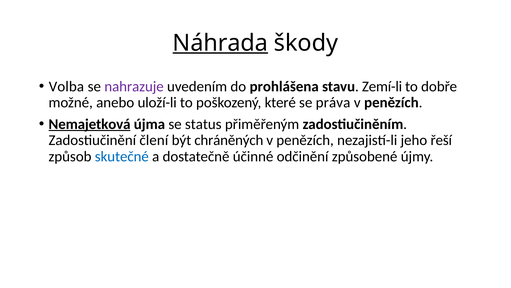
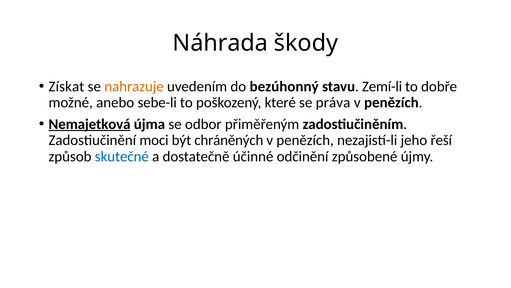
Náhrada underline: present -> none
Volba: Volba -> Získat
nahrazuje colour: purple -> orange
prohlášena: prohlášena -> bezúhonný
uloží-li: uloží-li -> sebe-li
status: status -> odbor
člení: člení -> moci
